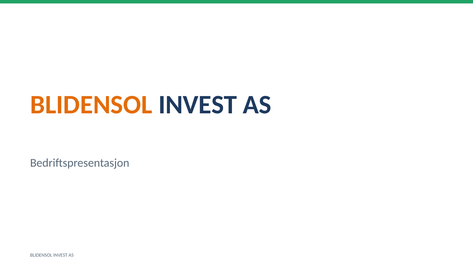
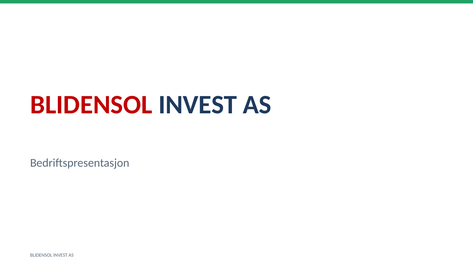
BLIDENSOL at (91, 105) colour: orange -> red
